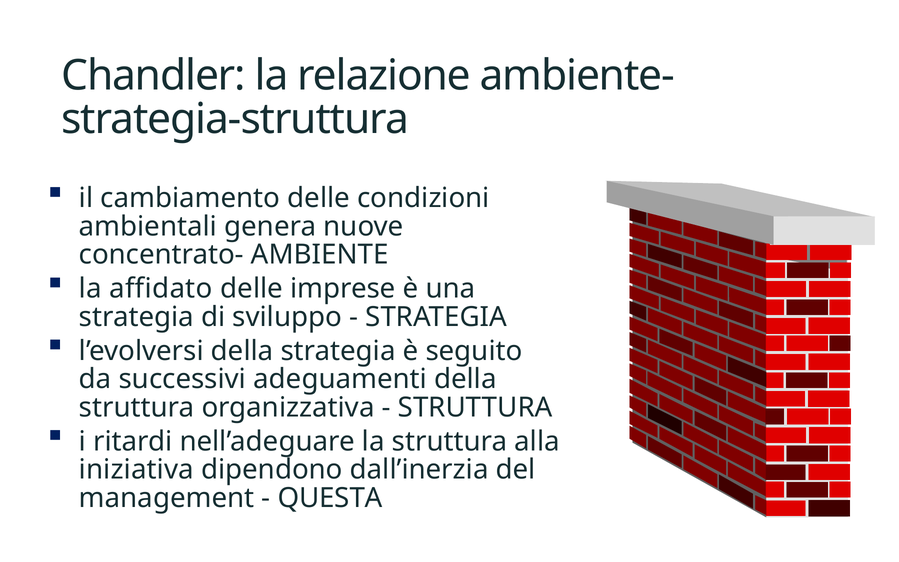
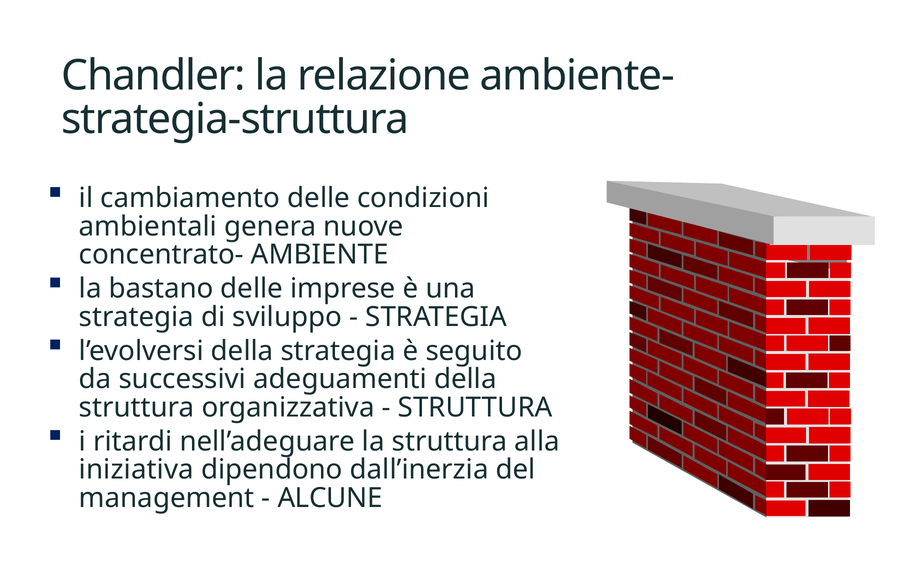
affidato: affidato -> bastano
QUESTA: QUESTA -> ALCUNE
